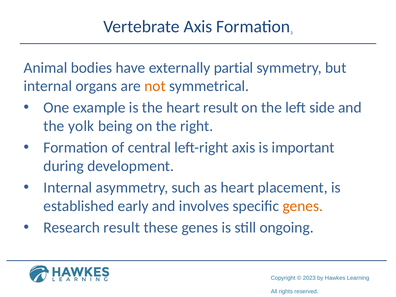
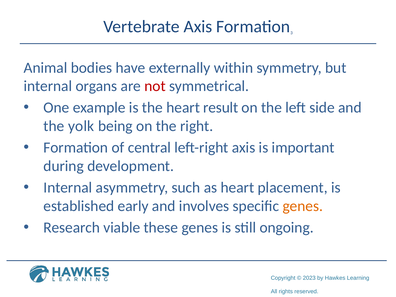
partial: partial -> within
not colour: orange -> red
Research result: result -> viable
